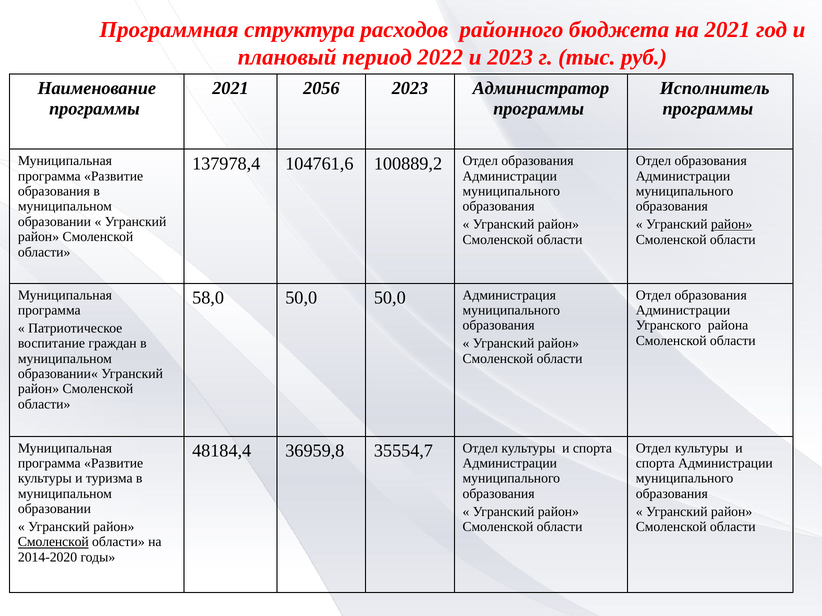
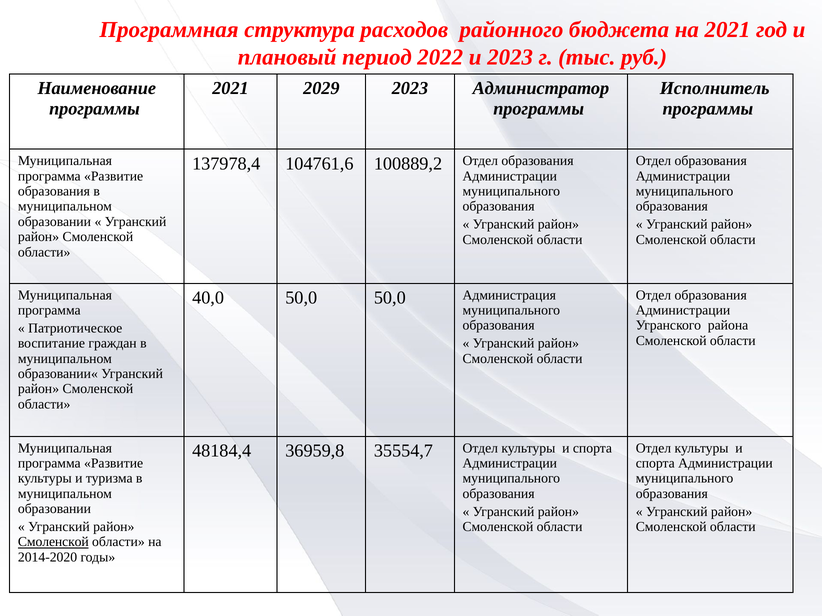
2056: 2056 -> 2029
район at (732, 225) underline: present -> none
58,0: 58,0 -> 40,0
